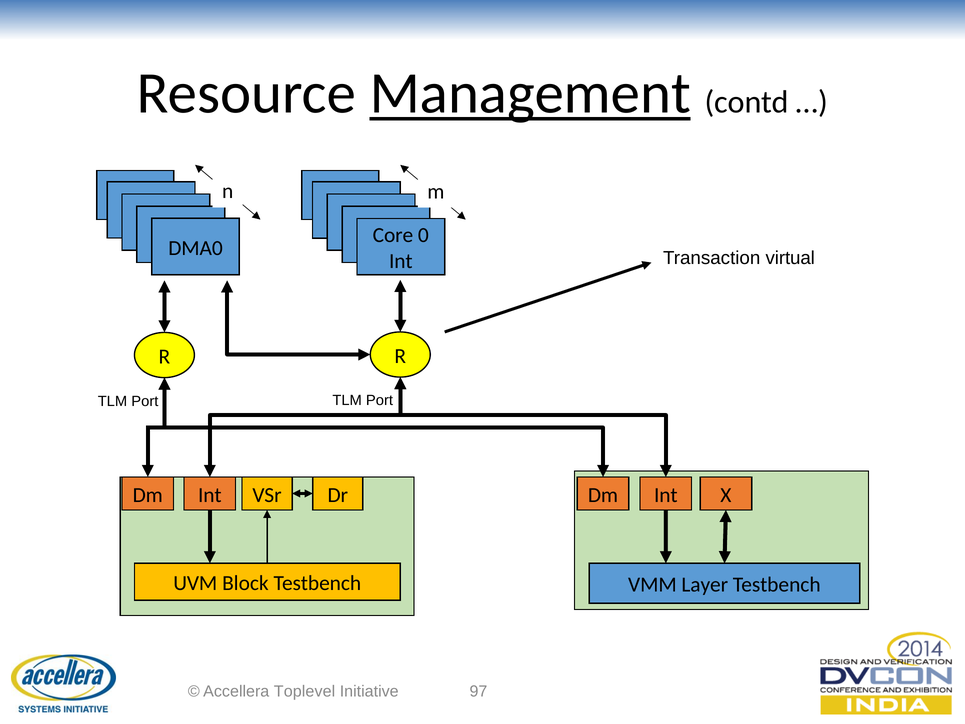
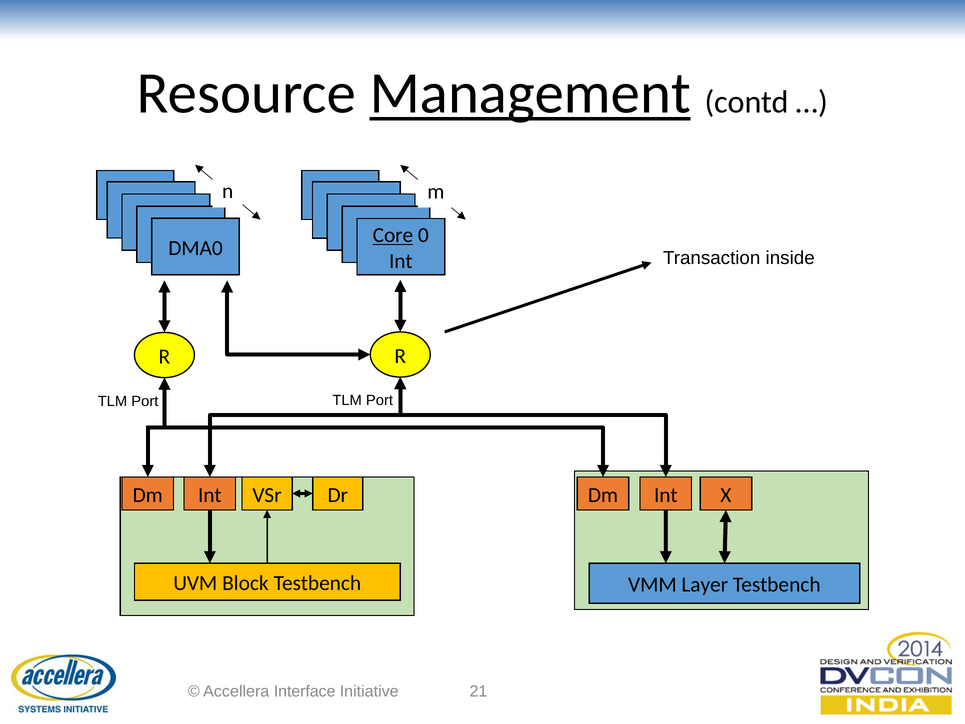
Core underline: none -> present
virtual: virtual -> inside
Toplevel: Toplevel -> Interface
97: 97 -> 21
